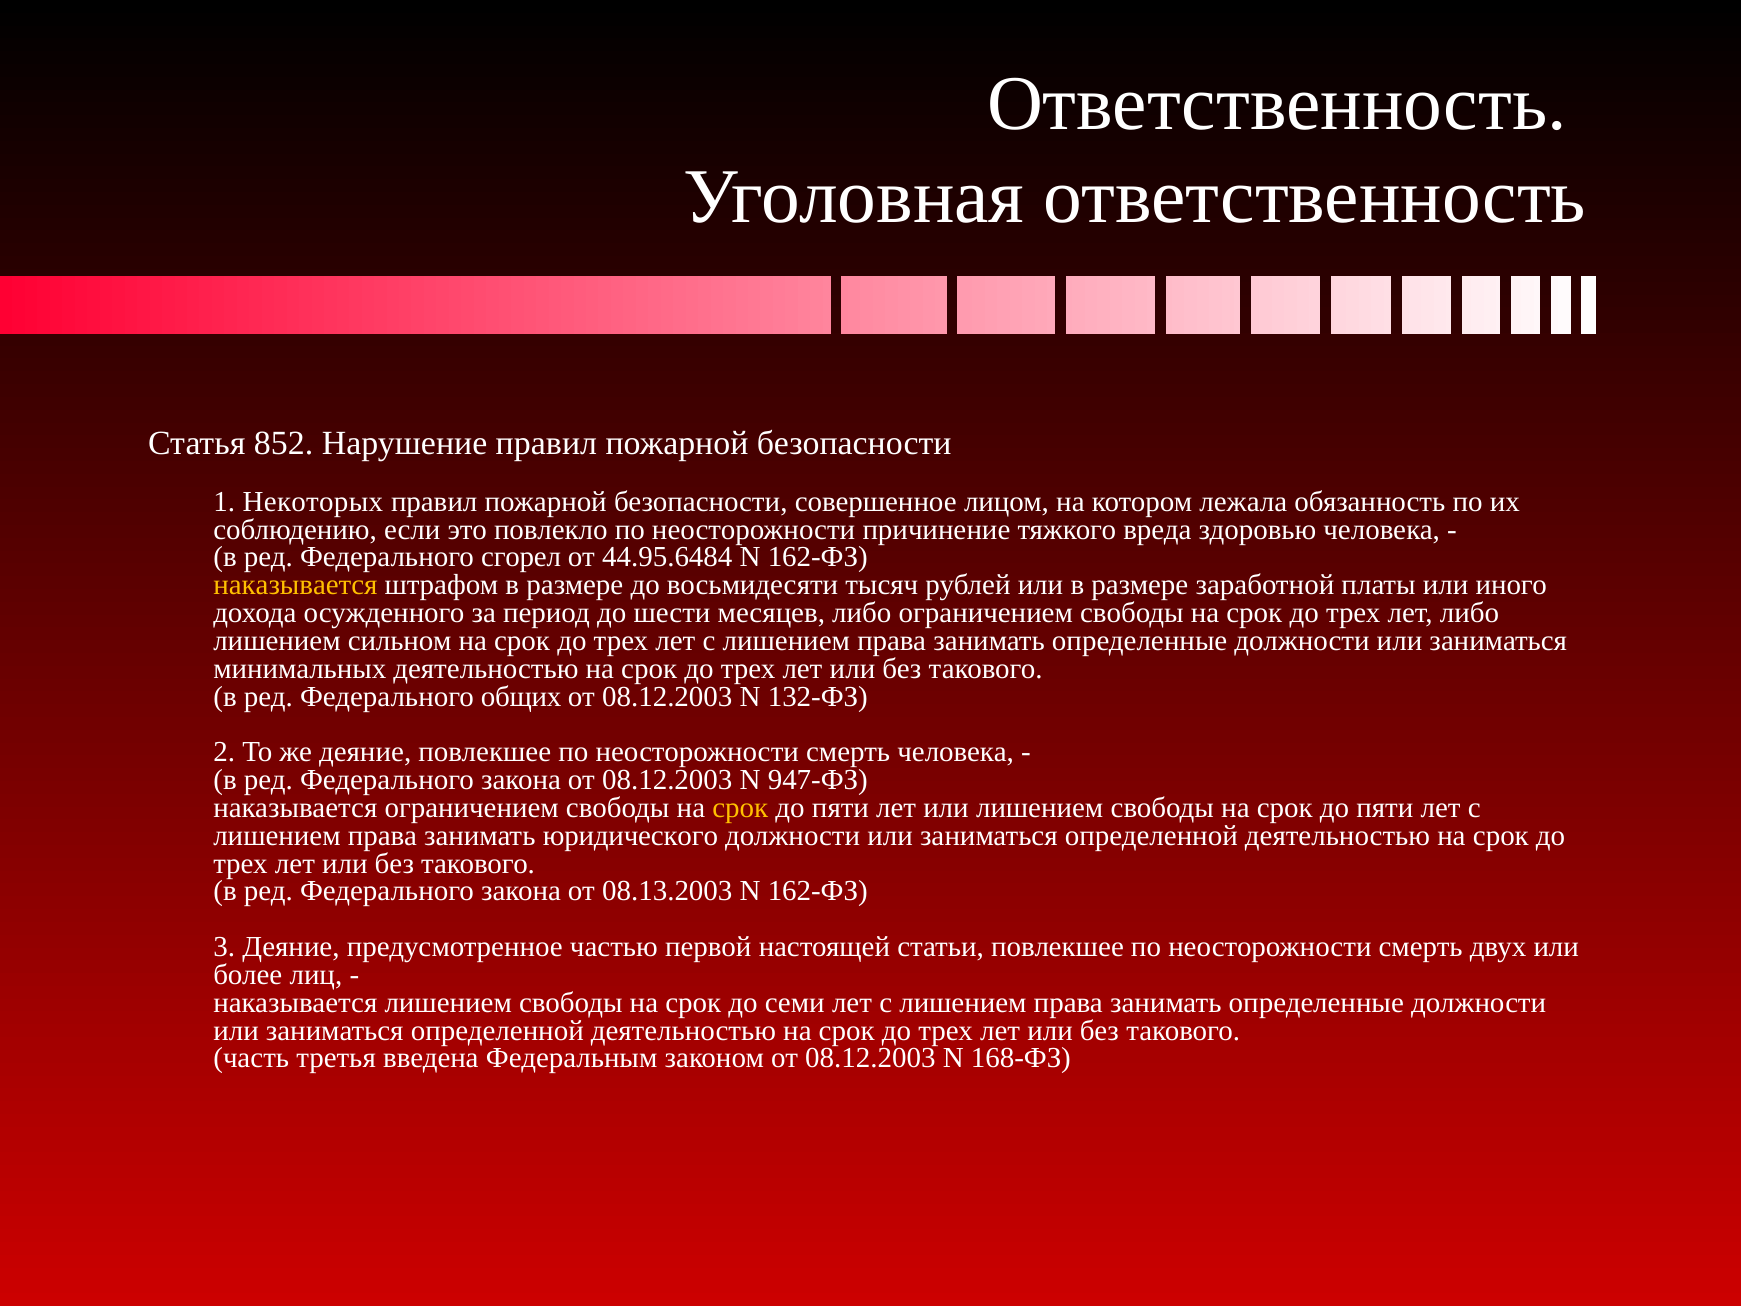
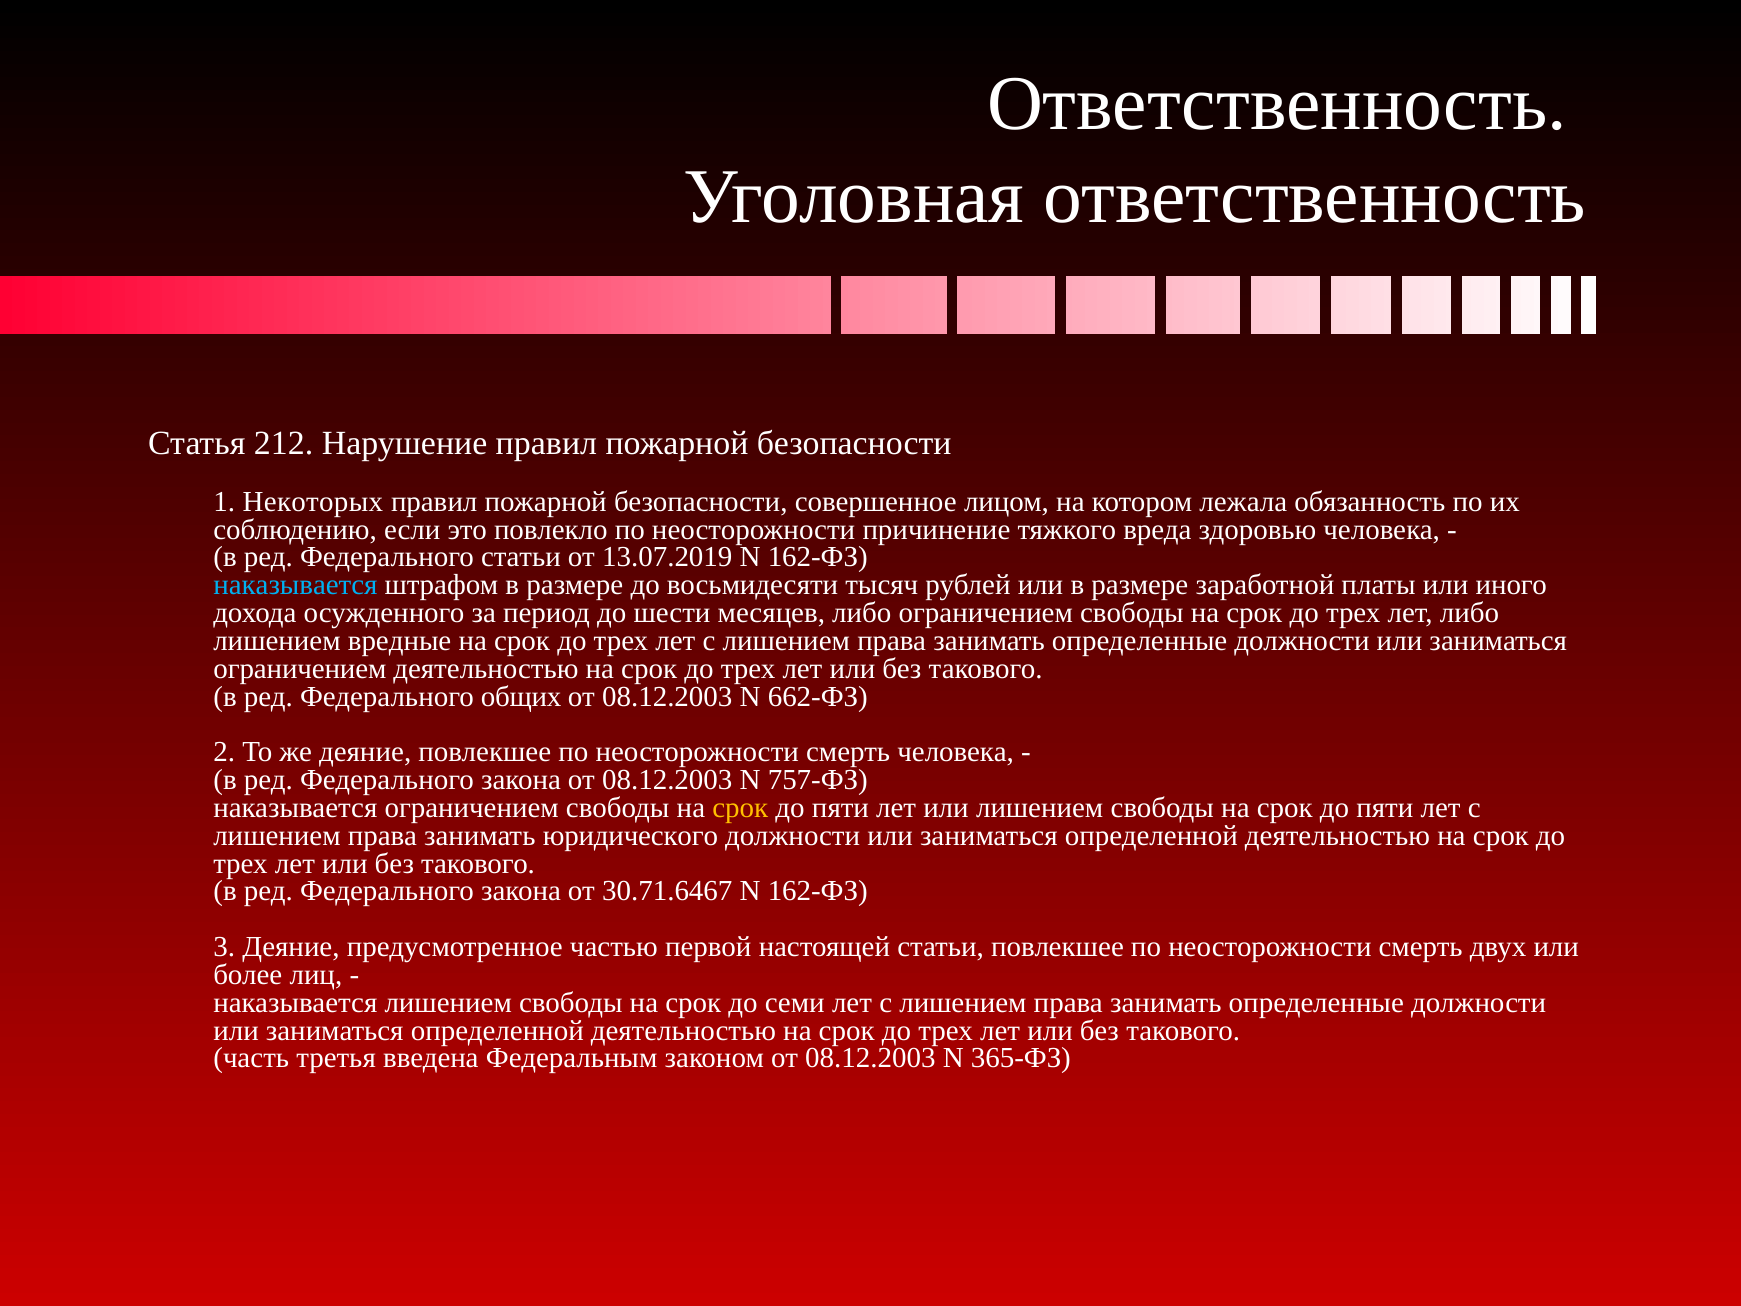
852: 852 -> 212
Федерального сгорел: сгорел -> статьи
44.95.6484: 44.95.6484 -> 13.07.2019
наказывается at (295, 585) colour: yellow -> light blue
сильном: сильном -> вредные
минимальных at (300, 669): минимальных -> ограничением
132-ФЗ: 132-ФЗ -> 662-ФЗ
947-ФЗ: 947-ФЗ -> 757-ФЗ
08.13.2003: 08.13.2003 -> 30.71.6467
168-ФЗ: 168-ФЗ -> 365-ФЗ
